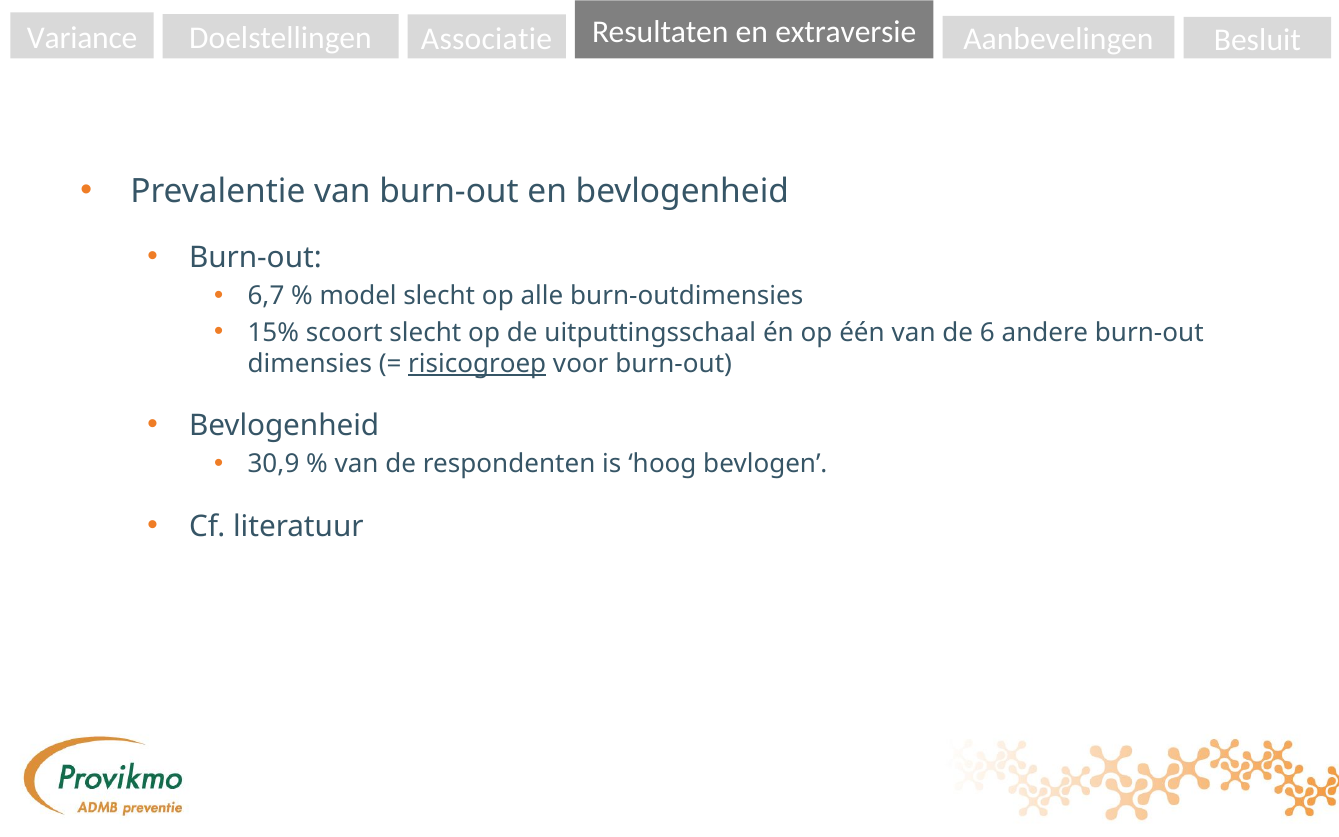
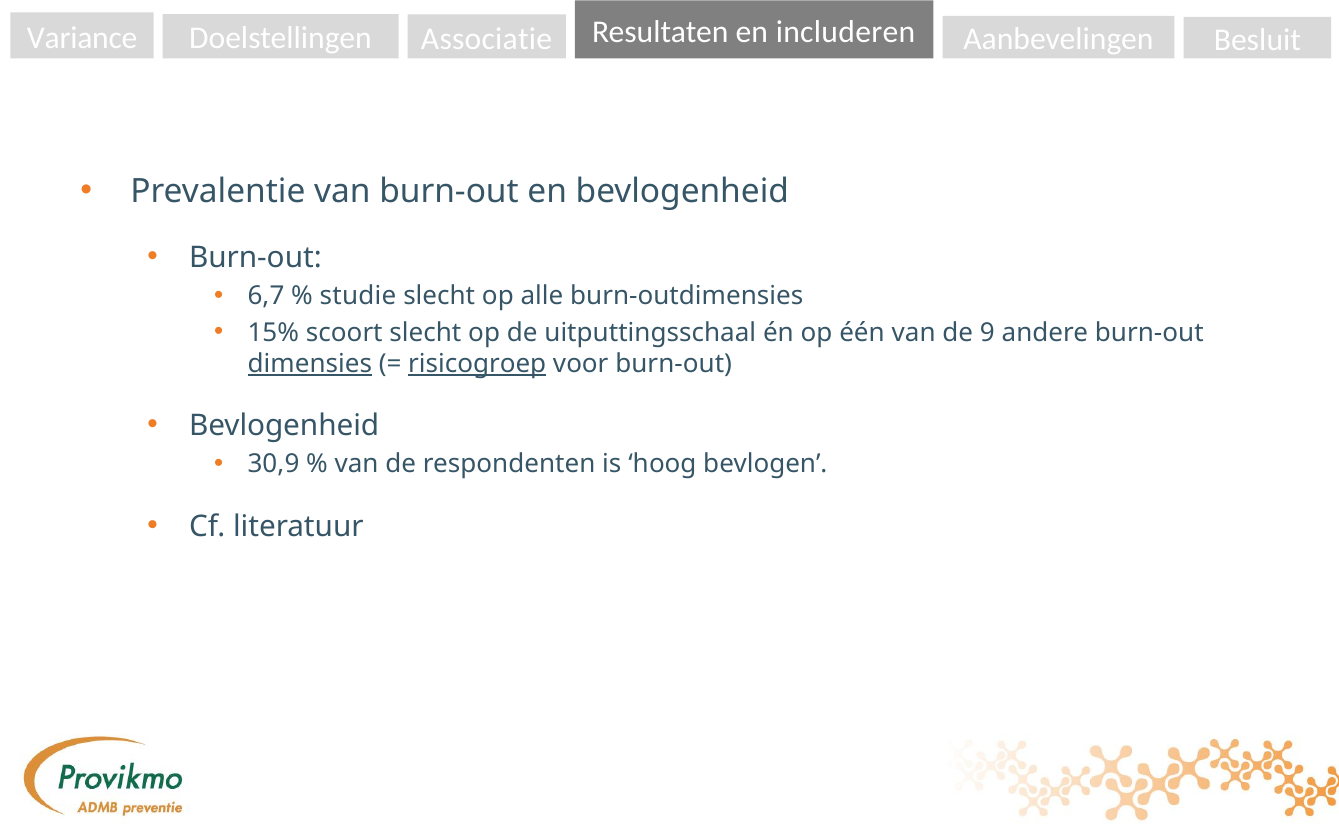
extraversie: extraversie -> includeren
model: model -> studie
6: 6 -> 9
dimensies underline: none -> present
